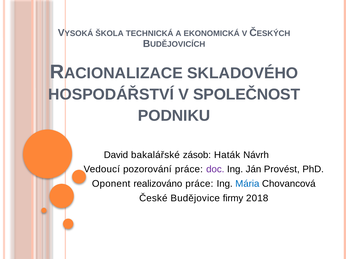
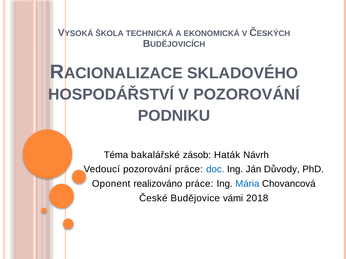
V SPOLEČNOST: SPOLEČNOST -> POZOROVÁNÍ
David: David -> Téma
doc colour: purple -> blue
Provést: Provést -> Důvody
firmy: firmy -> vámi
